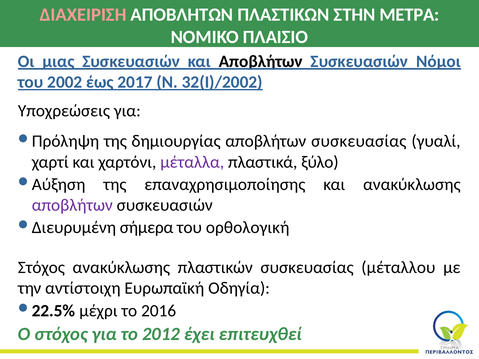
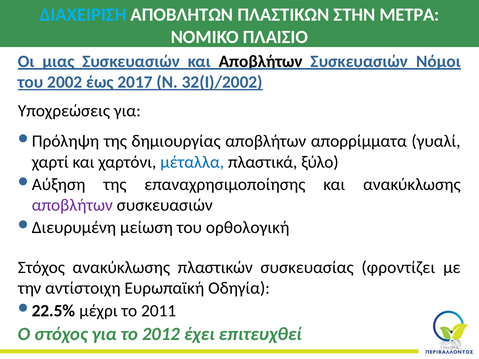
ΔΙΑΧΕΙΡΙΣΗ colour: pink -> light blue
αποβλήτων συσκευασίας: συσκευασίας -> απορρίμματα
μέταλλα colour: purple -> blue
σήμερα: σήμερα -> μείωση
μέταλλου: μέταλλου -> φροντίζει
2016: 2016 -> 2011
